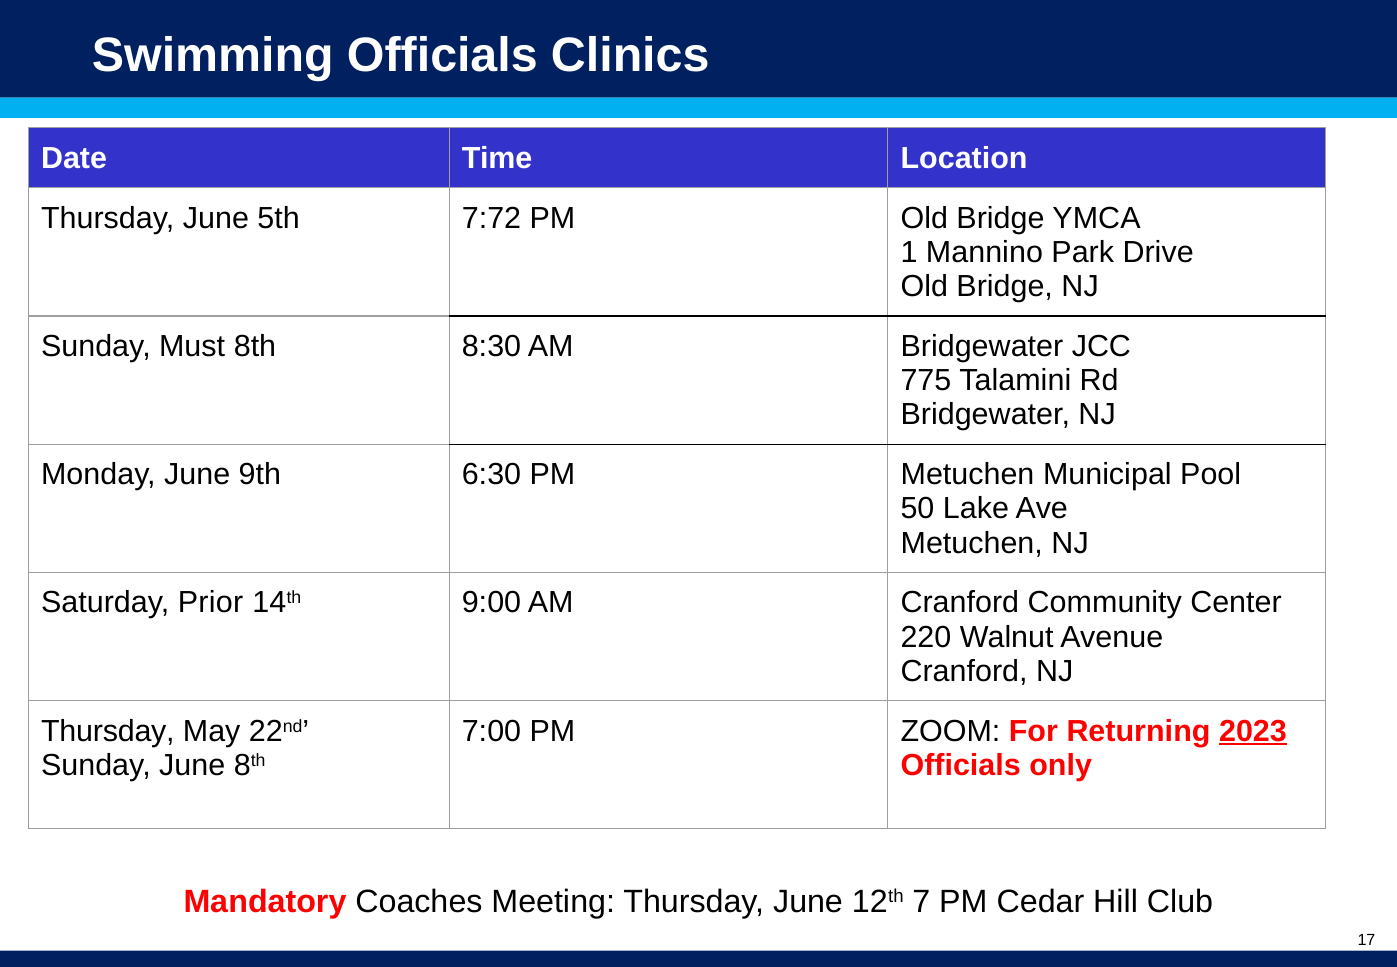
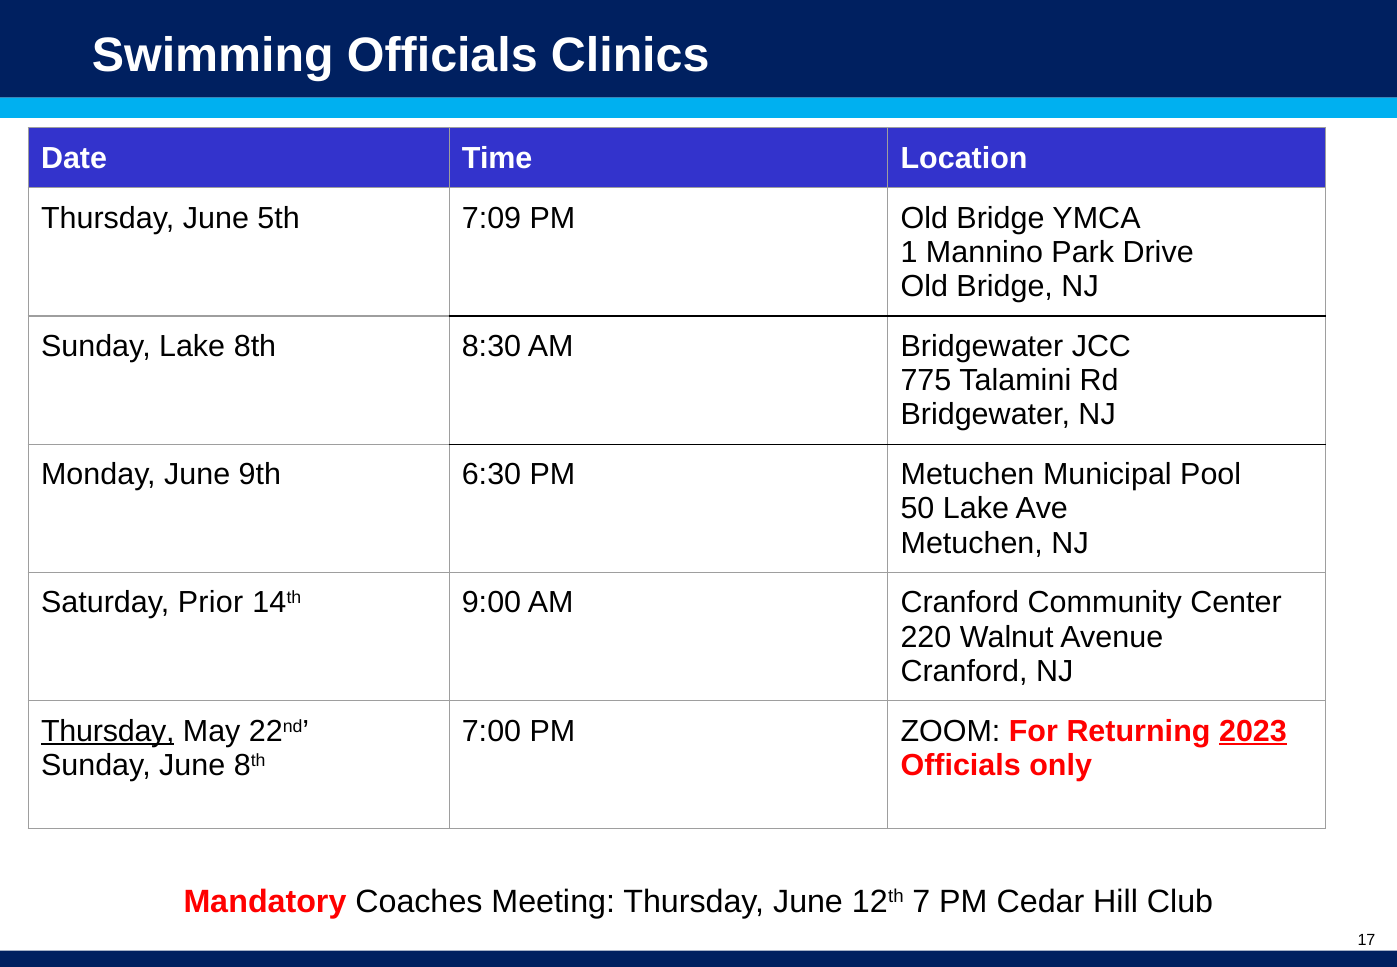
7:72: 7:72 -> 7:09
Sunday Must: Must -> Lake
Thursday at (108, 731) underline: none -> present
